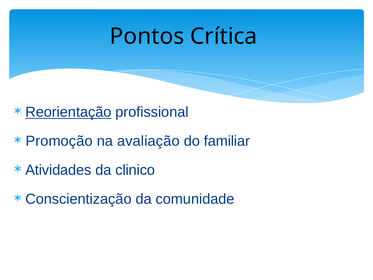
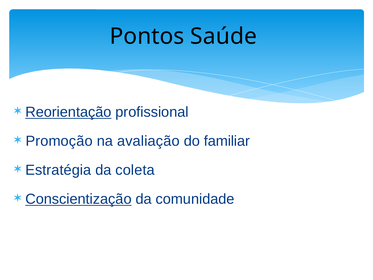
Crítica: Crítica -> Saúde
Atividades: Atividades -> Estratégia
clinico: clinico -> coleta
Conscientização underline: none -> present
